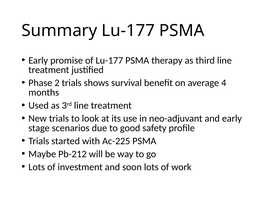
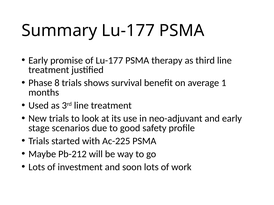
2: 2 -> 8
4: 4 -> 1
